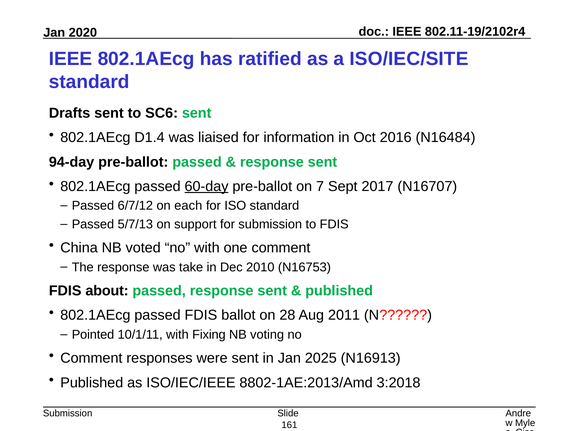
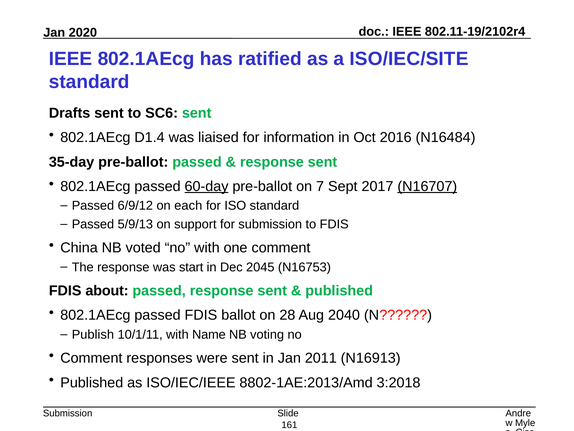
94-day: 94-day -> 35-day
N16707 underline: none -> present
6/7/12: 6/7/12 -> 6/9/12
5/7/13: 5/7/13 -> 5/9/13
take: take -> start
2010: 2010 -> 2045
2011: 2011 -> 2040
Pointed: Pointed -> Publish
Fixing: Fixing -> Name
2025: 2025 -> 2011
